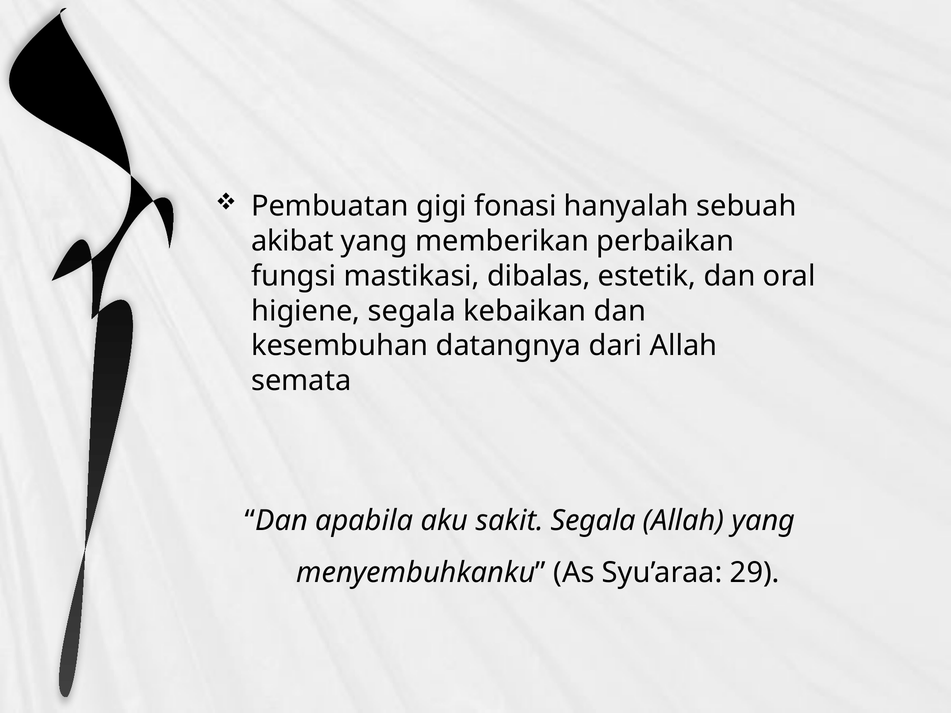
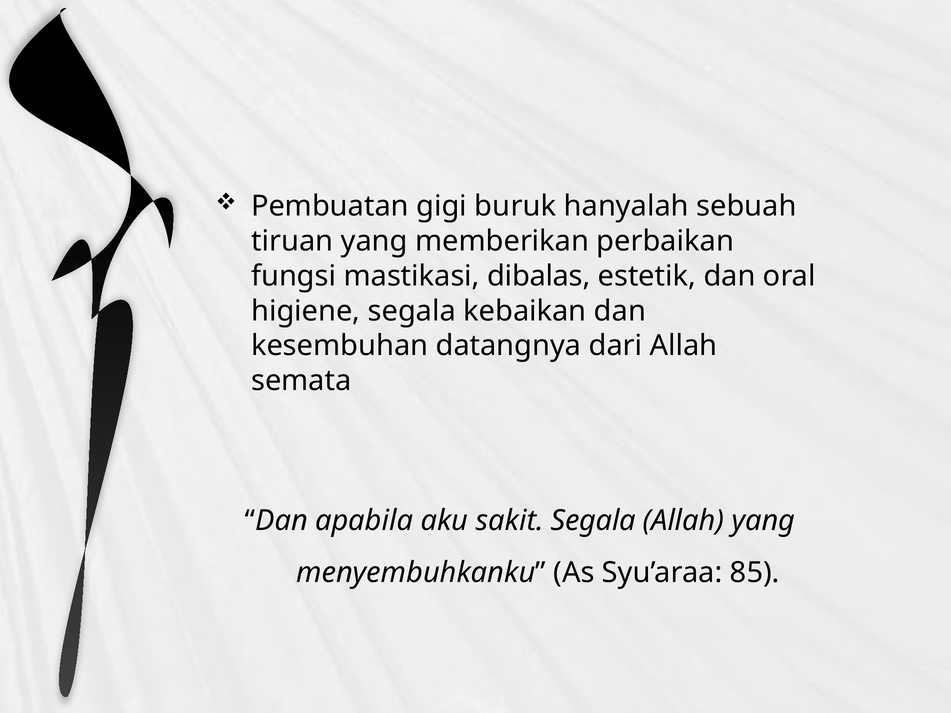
fonasi: fonasi -> buruk
akibat: akibat -> tiruan
29: 29 -> 85
